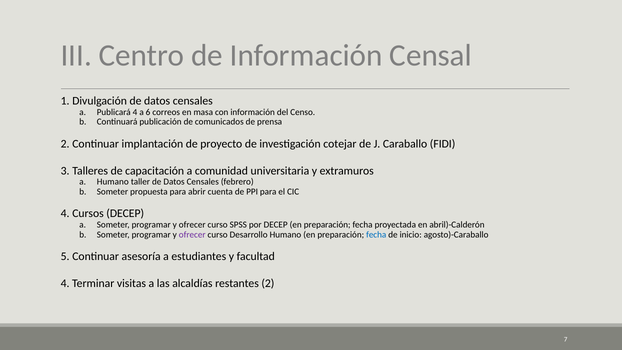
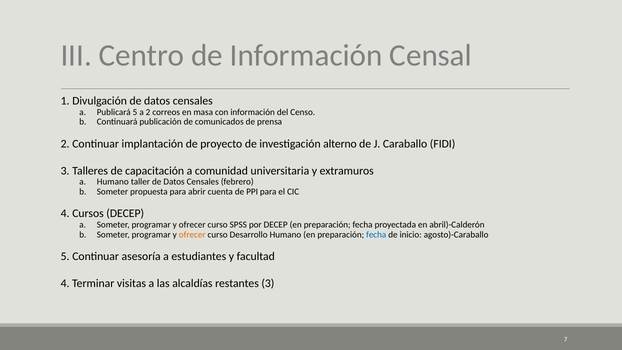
Publicará 4: 4 -> 5
6: 6 -> 2
cotejar: cotejar -> alterno
ofrecer at (192, 235) colour: purple -> orange
2: 2 -> 3
